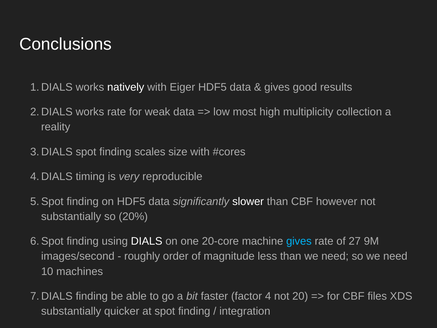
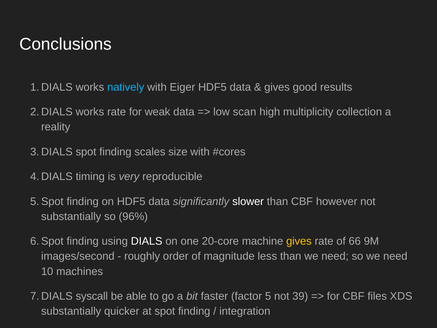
natively colour: white -> light blue
most: most -> scan
20%: 20% -> 96%
gives at (299, 241) colour: light blue -> yellow
27: 27 -> 66
finding at (92, 296): finding -> syscall
4: 4 -> 5
20: 20 -> 39
